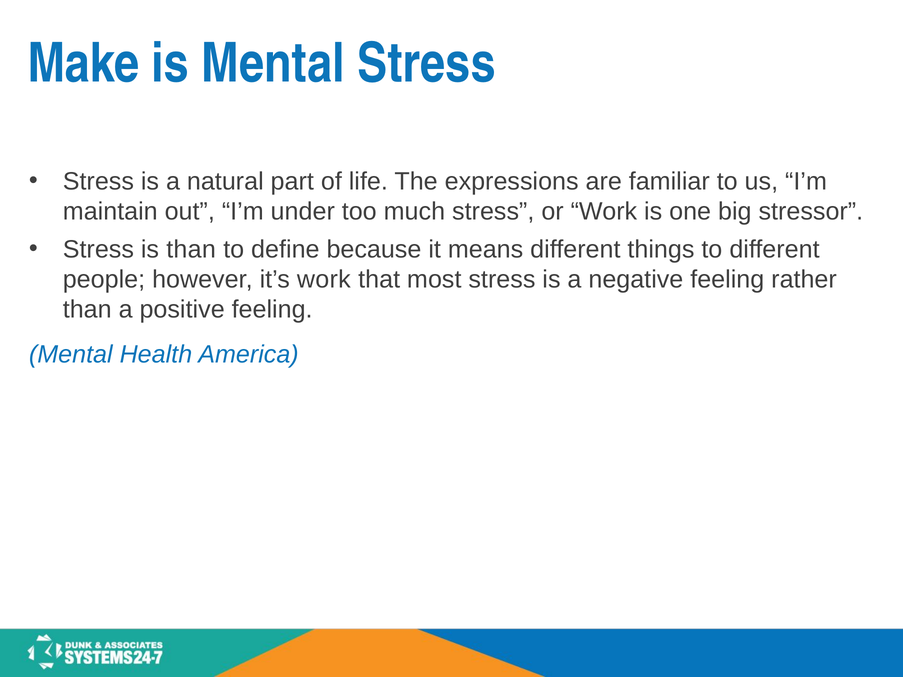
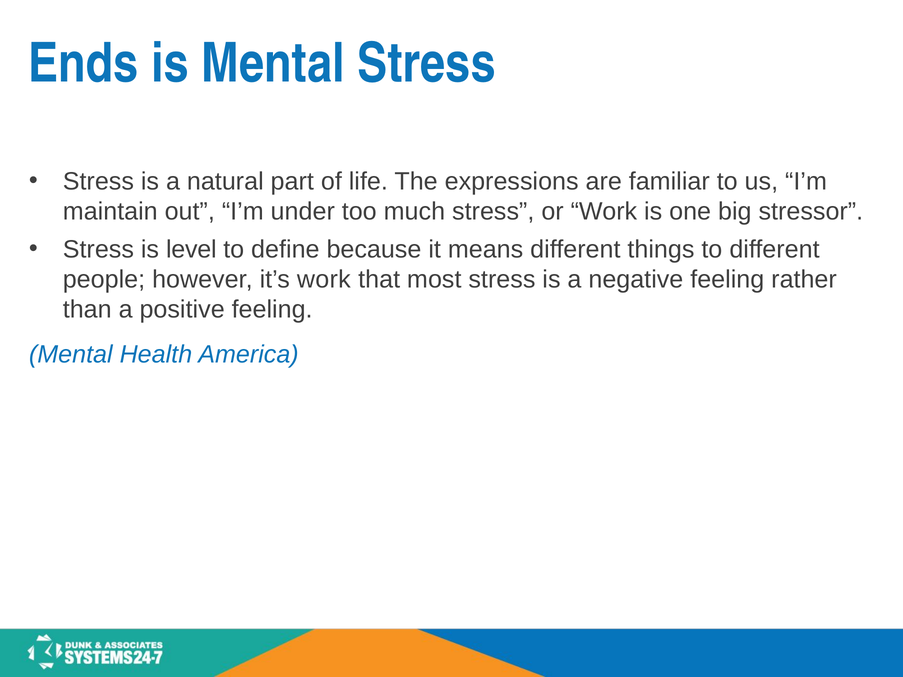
Make: Make -> Ends
is than: than -> level
